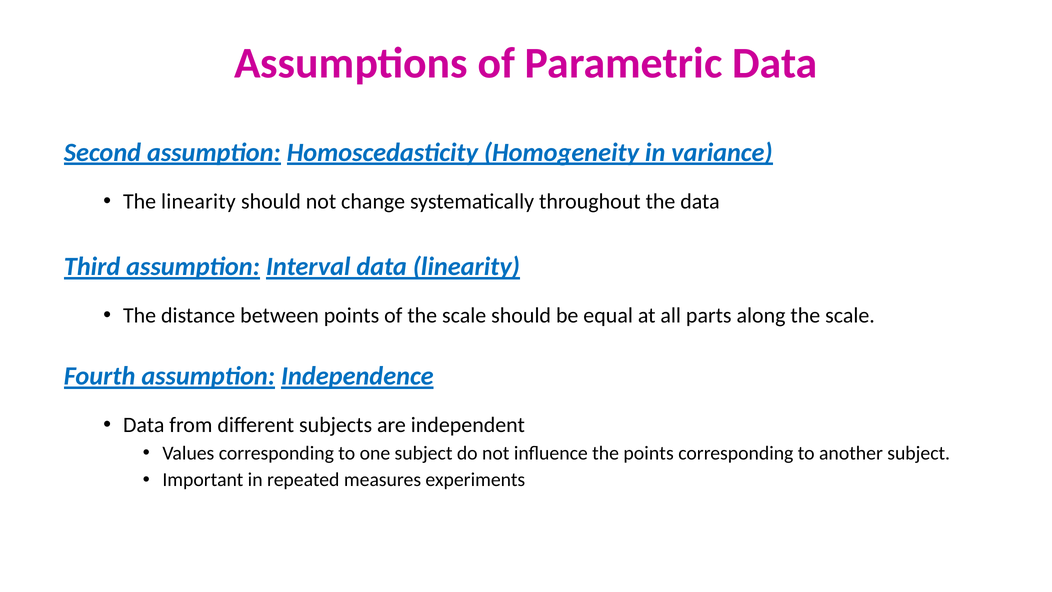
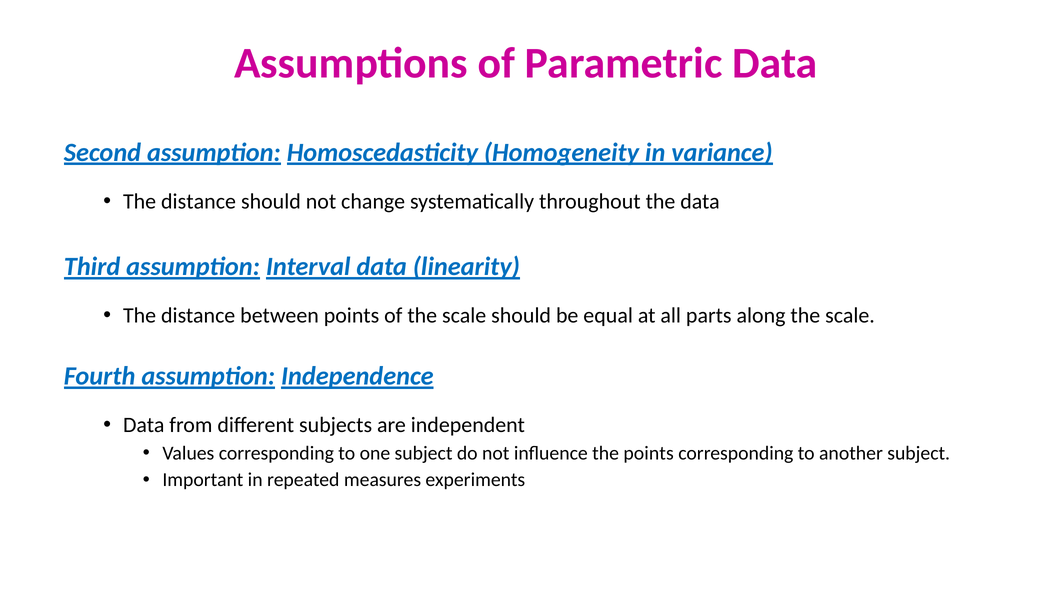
linearity at (198, 201): linearity -> distance
